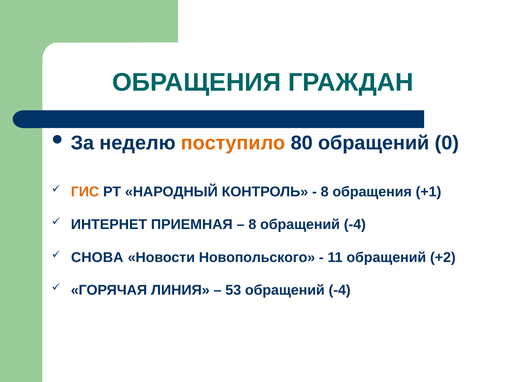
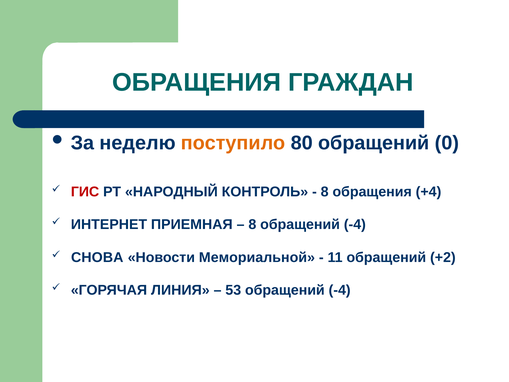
ГИС colour: orange -> red
+1: +1 -> +4
Новопольского: Новопольского -> Мемориальной
